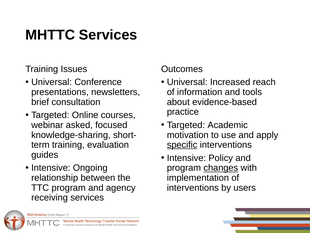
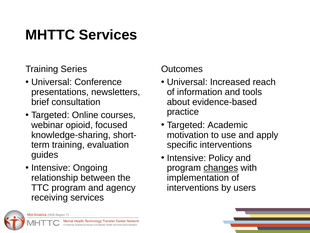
Issues: Issues -> Series
asked: asked -> opioid
specific underline: present -> none
